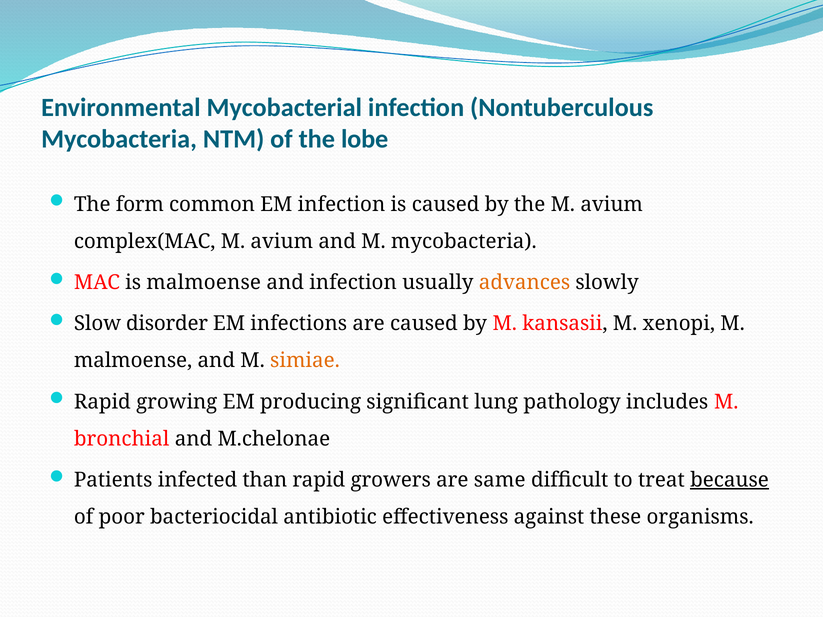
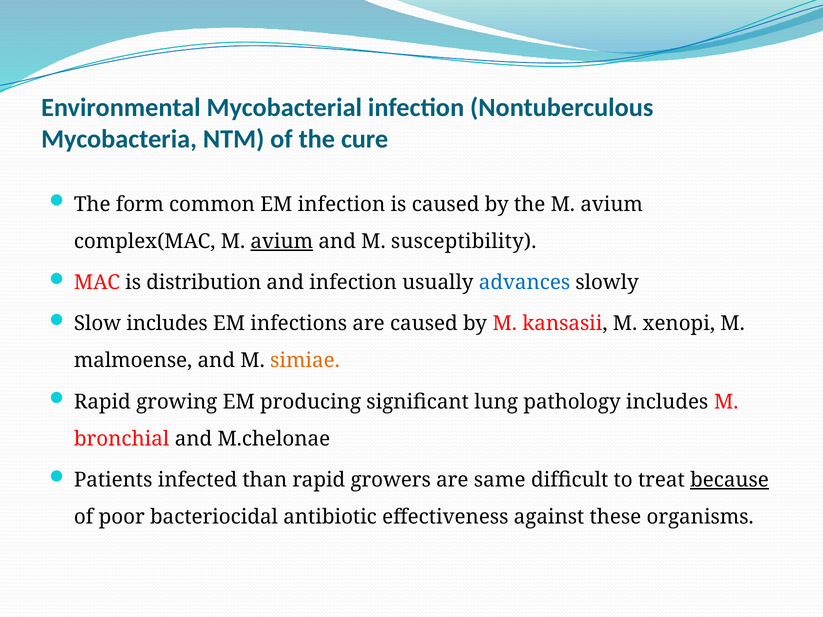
lobe: lobe -> cure
avium at (282, 241) underline: none -> present
M mycobacteria: mycobacteria -> susceptibility
is malmoense: malmoense -> distribution
advances colour: orange -> blue
Slow disorder: disorder -> includes
